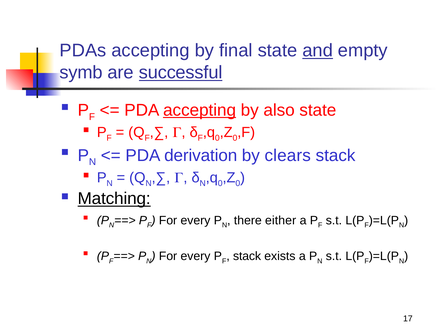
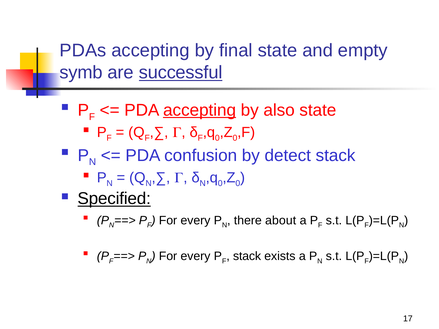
and underline: present -> none
derivation: derivation -> confusion
clears: clears -> detect
Matching: Matching -> Specified
either: either -> about
